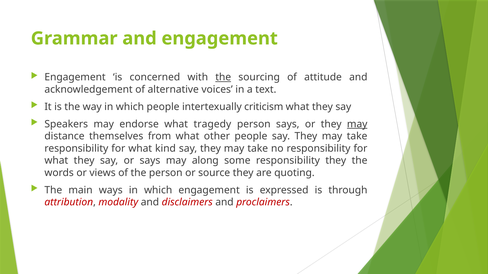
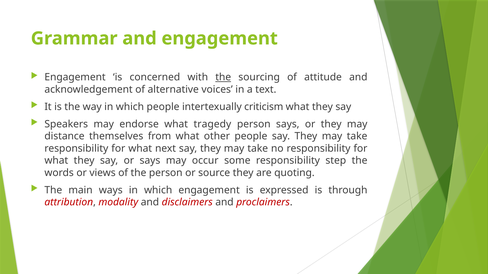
may at (357, 124) underline: present -> none
kind: kind -> next
along: along -> occur
responsibility they: they -> step
